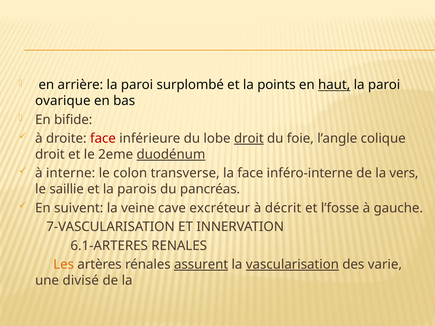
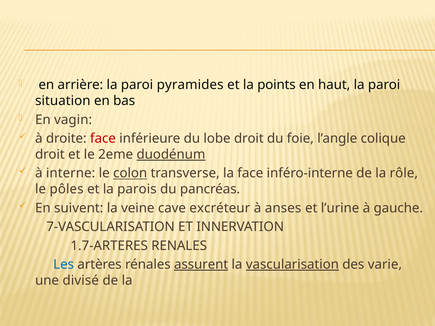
surplombé: surplombé -> pyramides
haut underline: present -> none
ovarique: ovarique -> situation
bifide: bifide -> vagin
droit at (249, 139) underline: present -> none
colon underline: none -> present
vers: vers -> rôle
saillie: saillie -> pôles
décrit: décrit -> anses
l’fosse: l’fosse -> l’urine
6.1-ARTERES: 6.1-ARTERES -> 1.7-ARTERES
Les colour: orange -> blue
